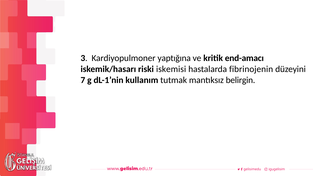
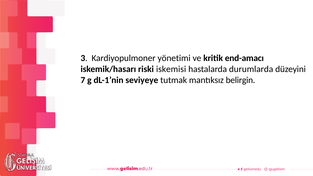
yaptığına: yaptığına -> yönetimi
fibrinojenin: fibrinojenin -> durumlarda
kullanım: kullanım -> seviyeye
